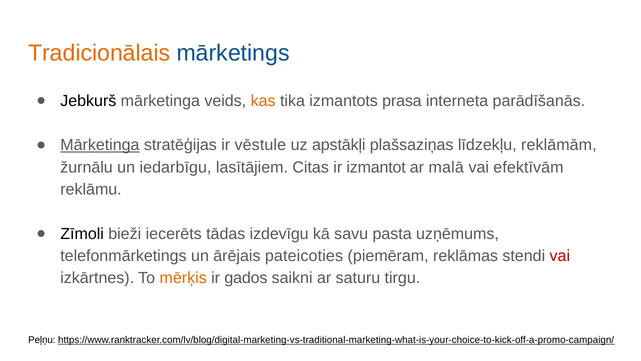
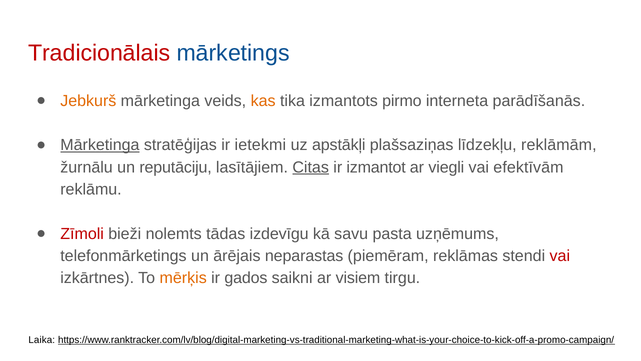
Tradicionālais colour: orange -> red
Jebkurš colour: black -> orange
prasa: prasa -> pirmo
vēstule: vēstule -> ietekmi
iedarbīgu: iedarbīgu -> reputāciju
Citas underline: none -> present
malā: malā -> viegli
Zīmoli colour: black -> red
iecerēts: iecerēts -> nolemts
pateicoties: pateicoties -> neparastas
saturu: saturu -> visiem
Peļņu: Peļņu -> Laika
